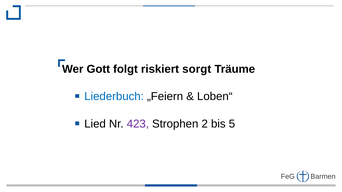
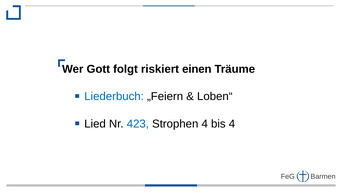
sorgt: sorgt -> einen
423 colour: purple -> blue
Strophen 2: 2 -> 4
bis 5: 5 -> 4
